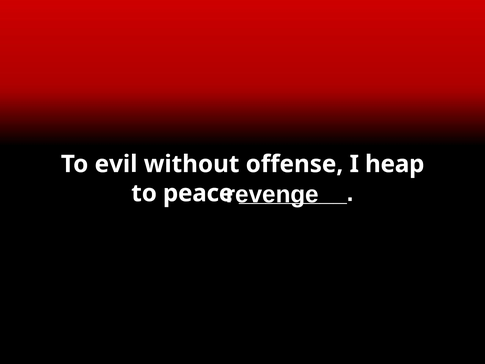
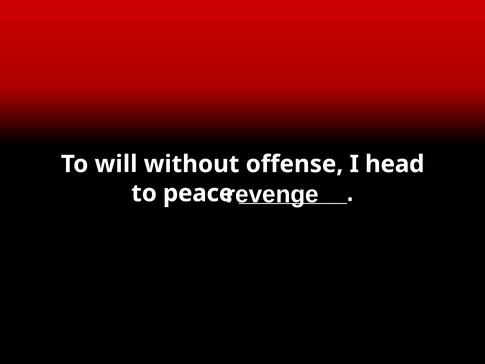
evil: evil -> will
heap: heap -> head
